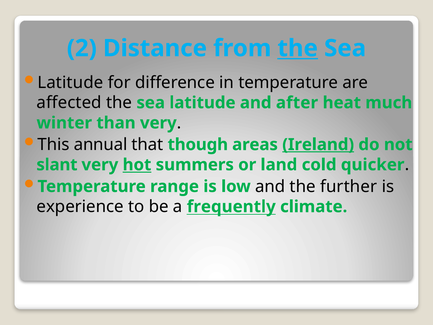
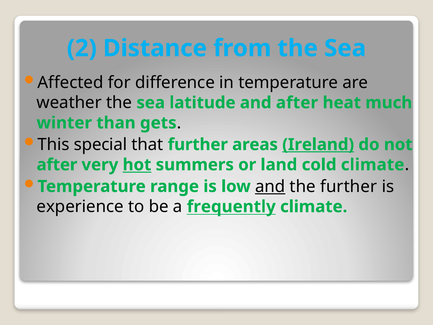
the at (298, 48) underline: present -> none
Latitude at (70, 82): Latitude -> Affected
affected: affected -> weather
than very: very -> gets
annual: annual -> special
that though: though -> further
slant at (57, 165): slant -> after
cold quicker: quicker -> climate
and at (270, 186) underline: none -> present
